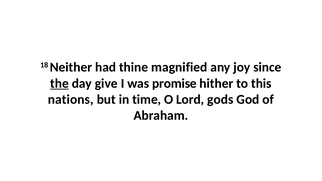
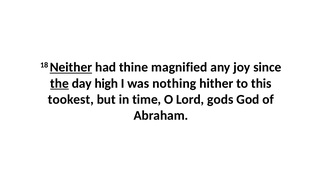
Neither underline: none -> present
give: give -> high
promise: promise -> nothing
nations: nations -> tookest
